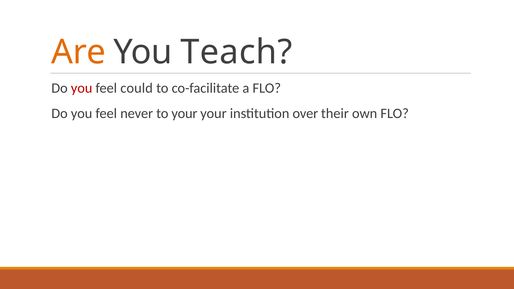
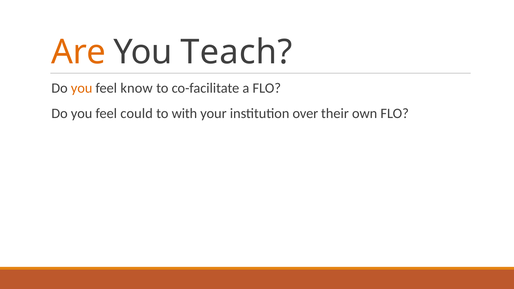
you at (82, 88) colour: red -> orange
could: could -> know
never: never -> could
to your: your -> with
